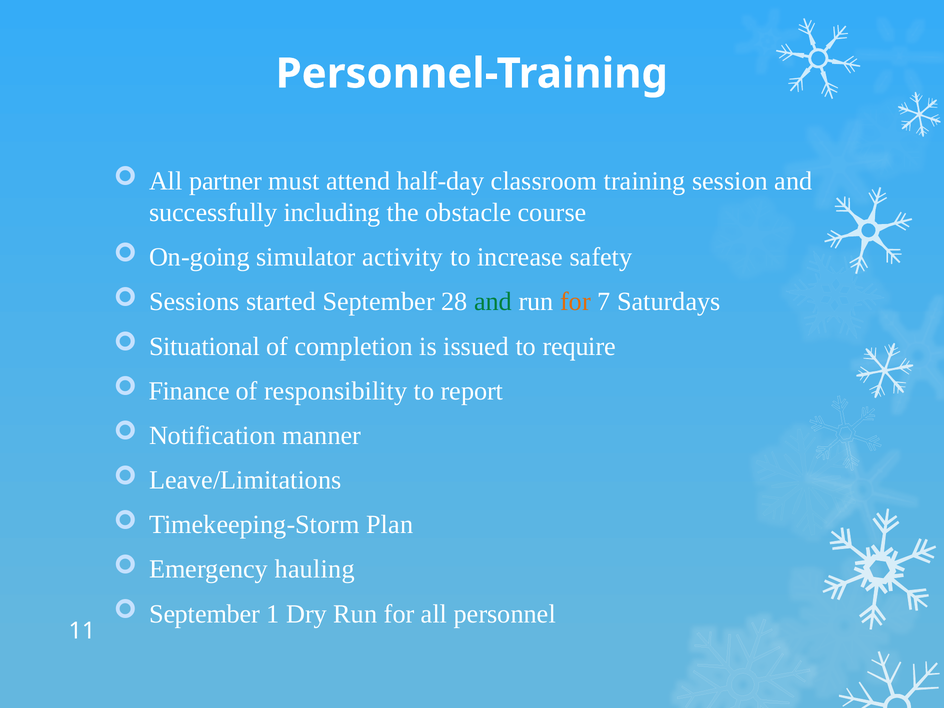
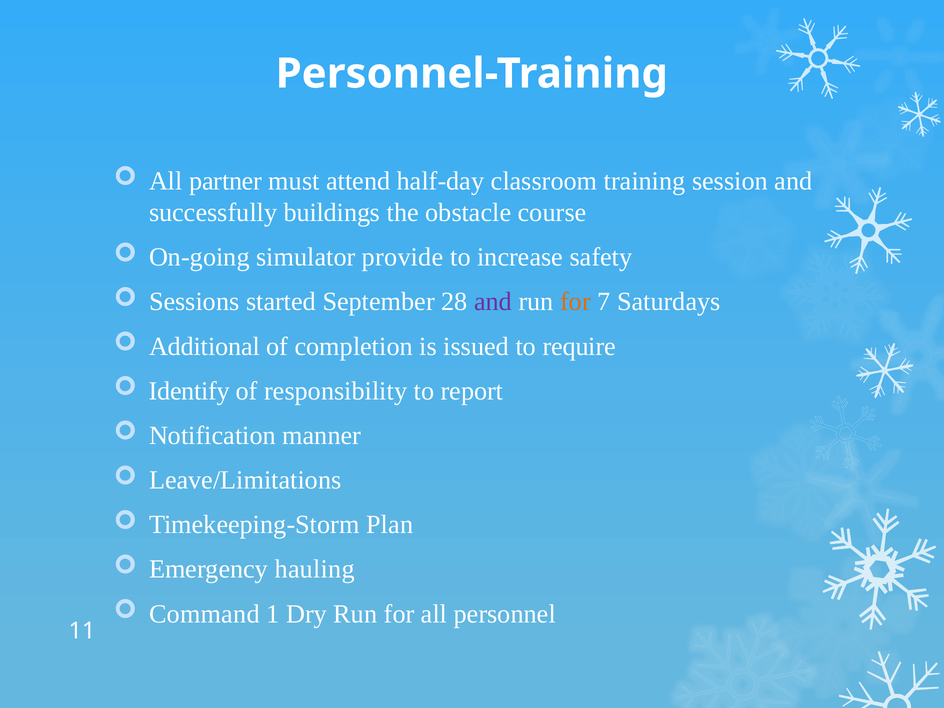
including: including -> buildings
activity: activity -> provide
and at (493, 302) colour: green -> purple
Situational: Situational -> Additional
Finance: Finance -> Identify
September at (205, 614): September -> Command
